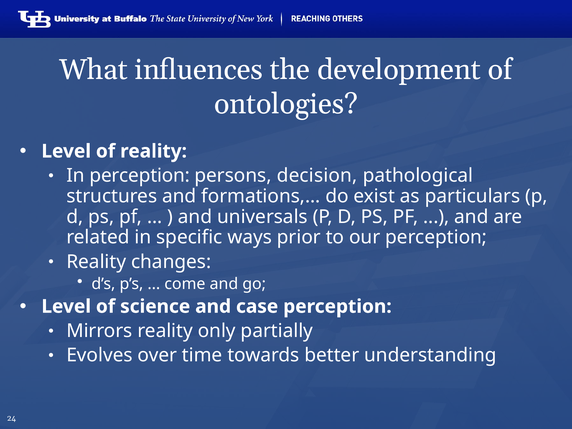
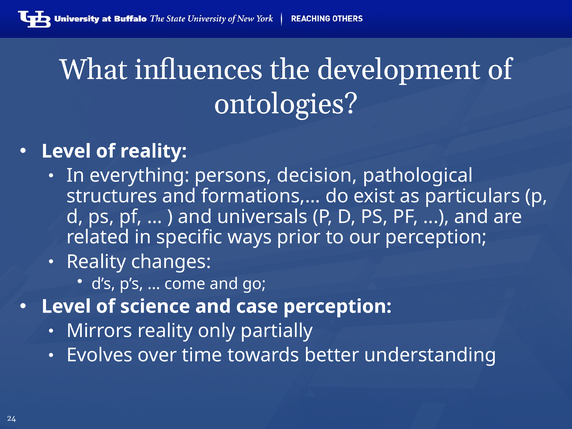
In perception: perception -> everything
